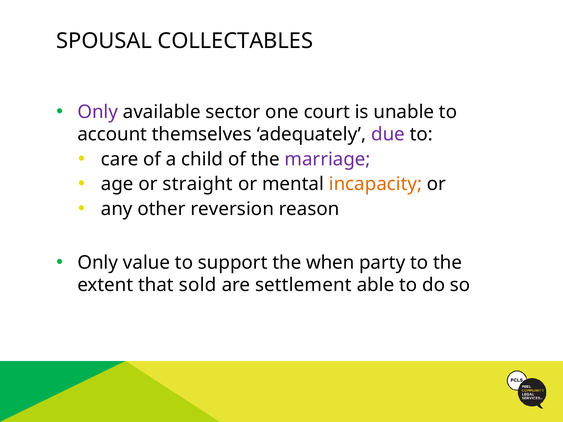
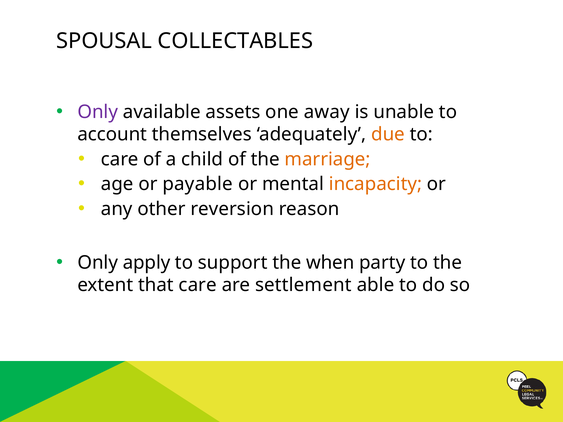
sector: sector -> assets
court: court -> away
due colour: purple -> orange
marriage colour: purple -> orange
straight: straight -> payable
value: value -> apply
that sold: sold -> care
